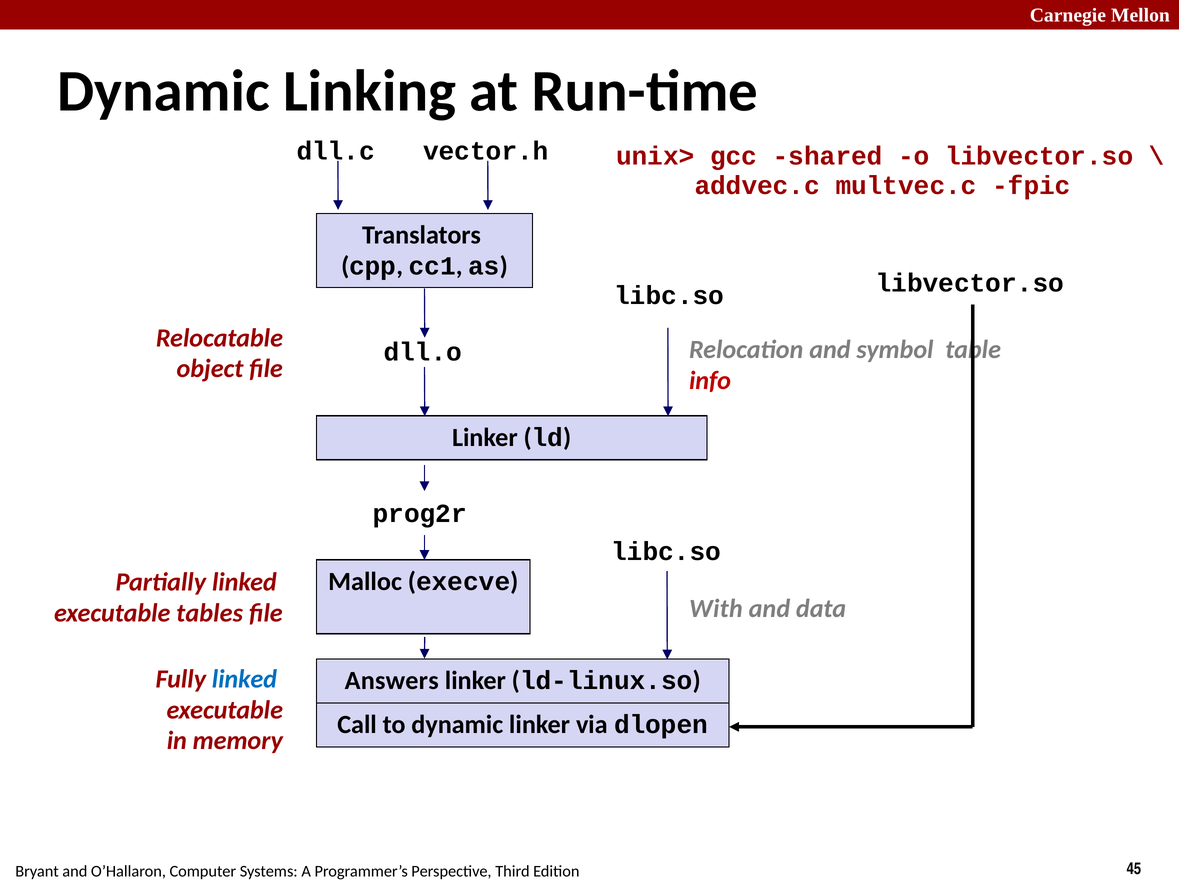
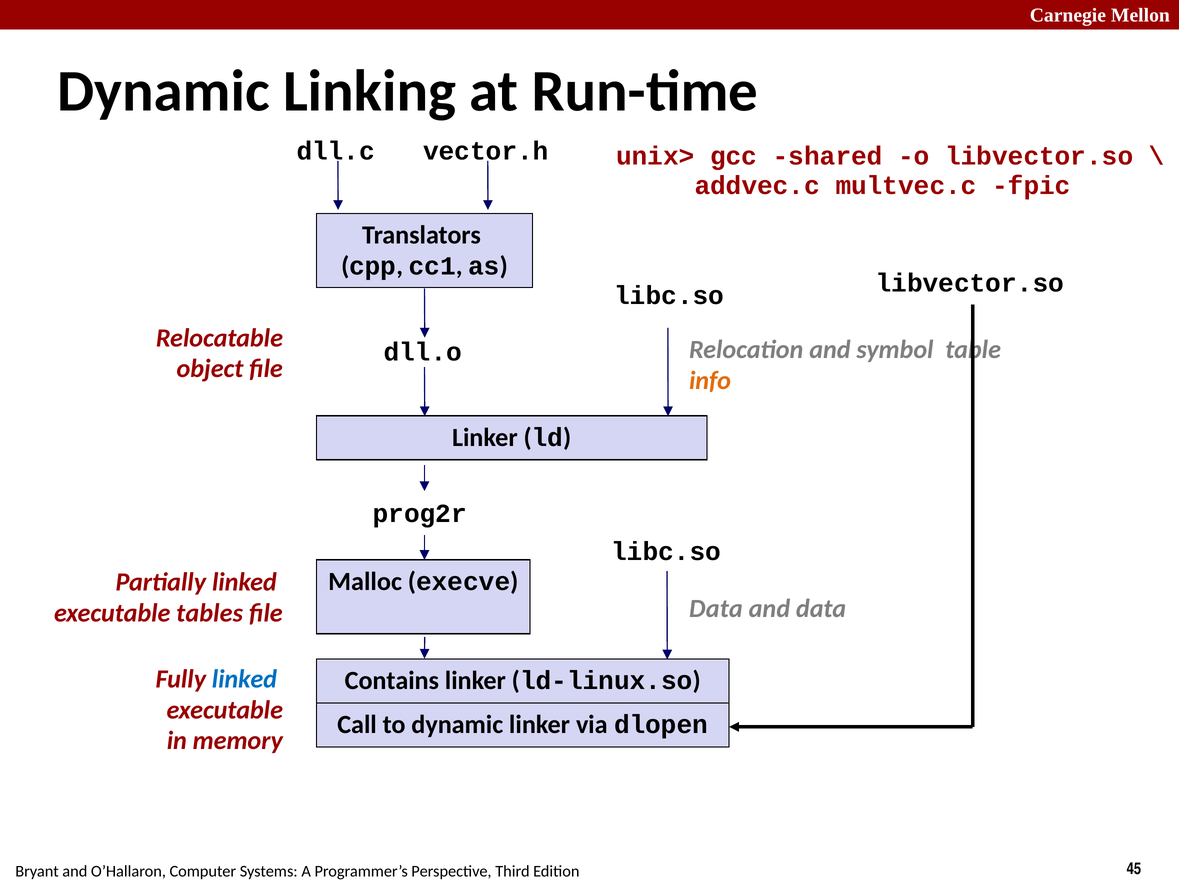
info colour: red -> orange
With at (716, 609): With -> Data
Answers: Answers -> Contains
